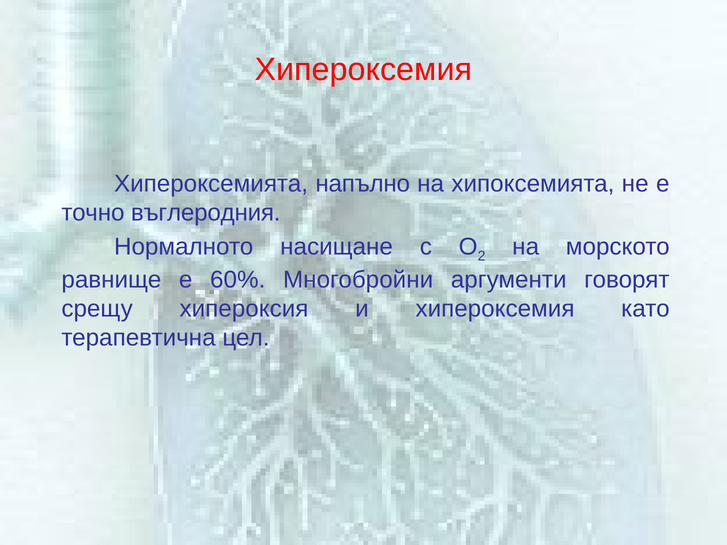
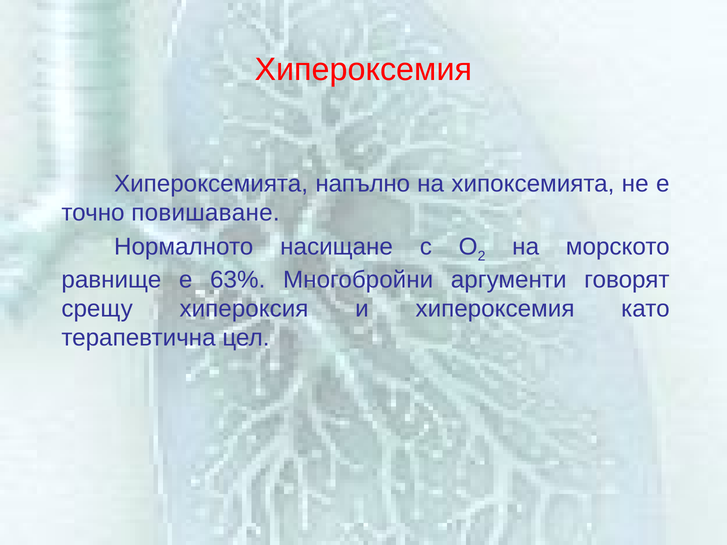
въглеродния: въглеродния -> повишаване
60%: 60% -> 63%
